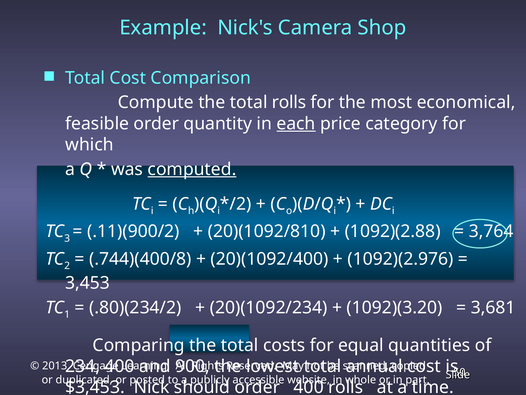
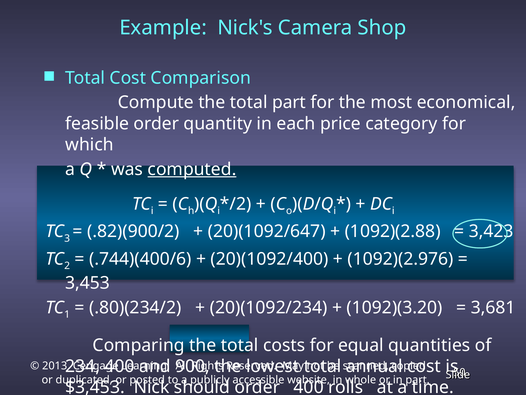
total rolls: rolls -> part
each underline: present -> none
.11)(900/2: .11)(900/2 -> .82)(900/2
20)(1092/810: 20)(1092/810 -> 20)(1092/647
3,764: 3,764 -> 3,423
.744)(400/8: .744)(400/8 -> .744)(400/6
